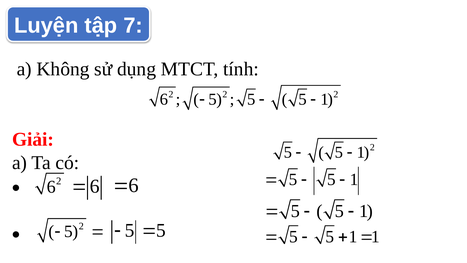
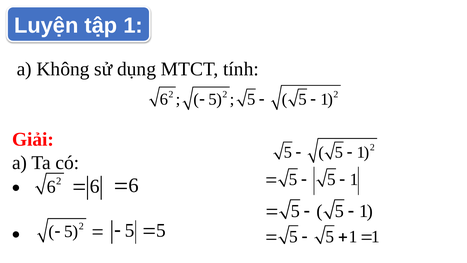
tập 7: 7 -> 1
